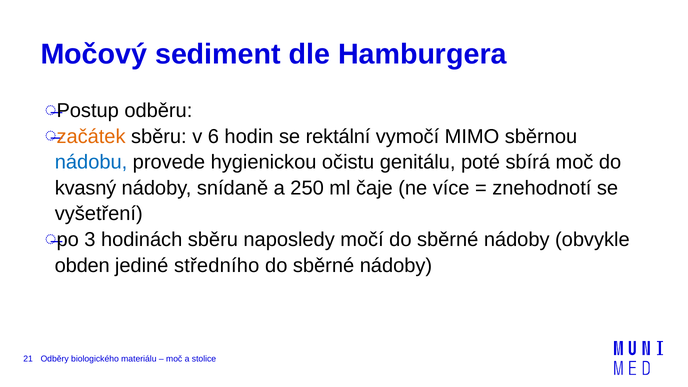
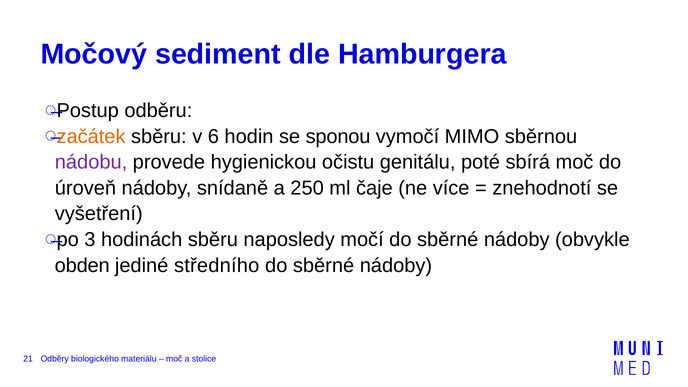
rektální: rektální -> sponou
nádobu colour: blue -> purple
kvasný: kvasný -> úroveň
